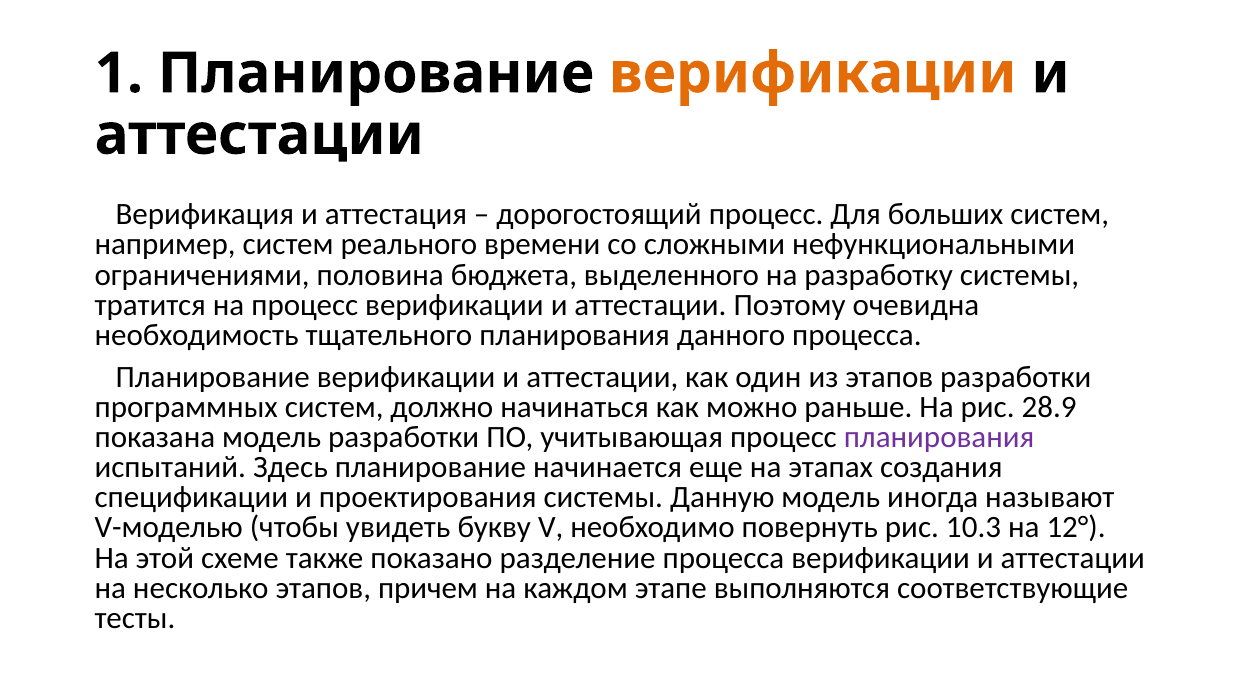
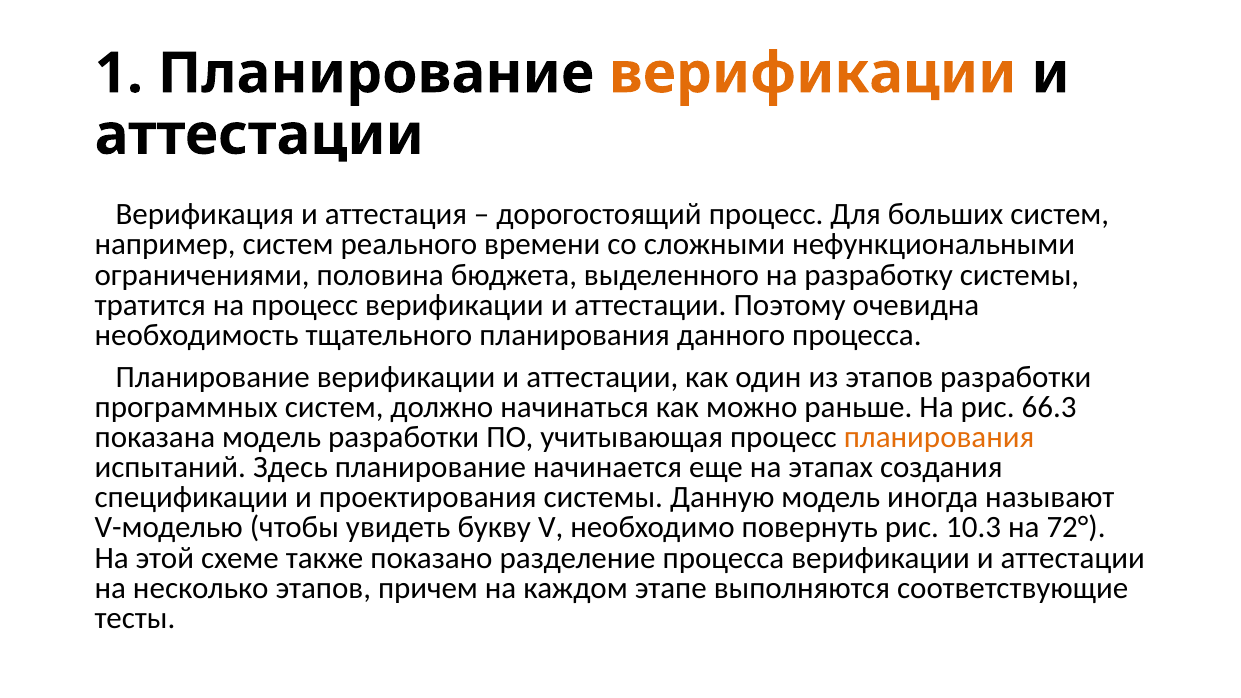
28.9: 28.9 -> 66.3
планирования at (939, 437) colour: purple -> orange
12°: 12° -> 72°
